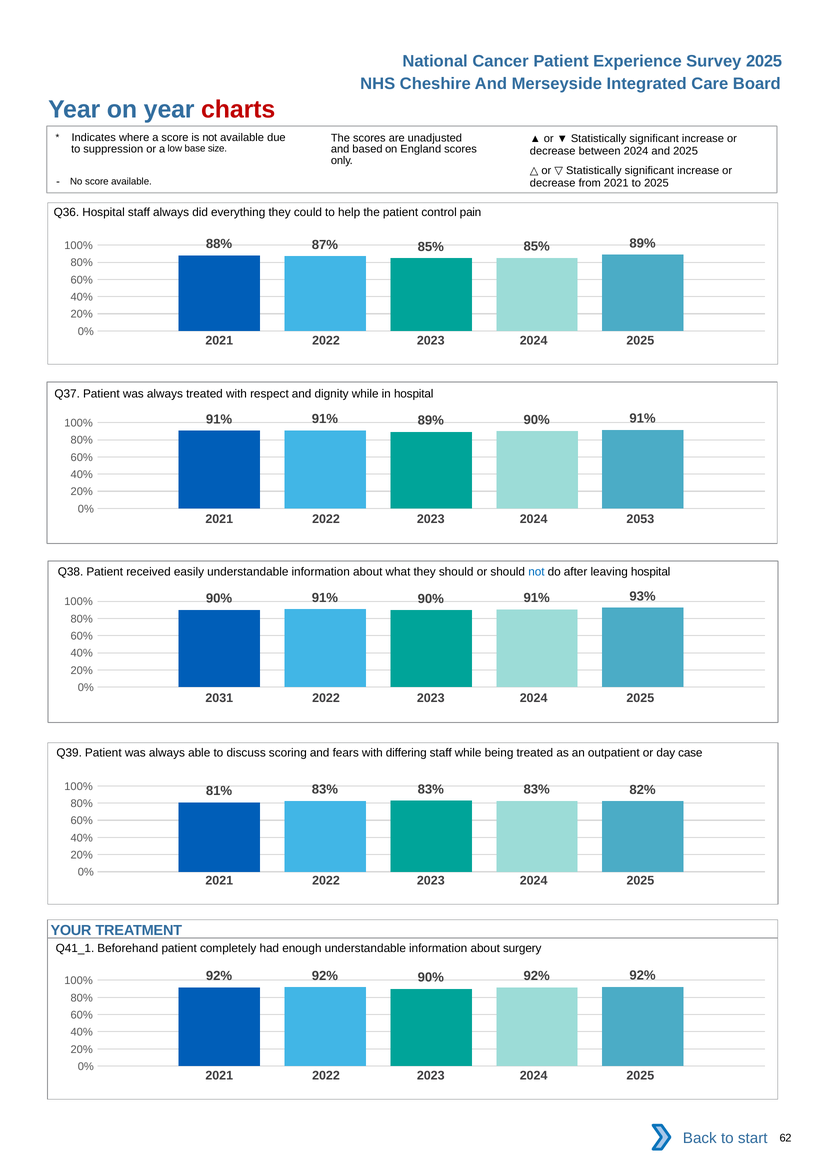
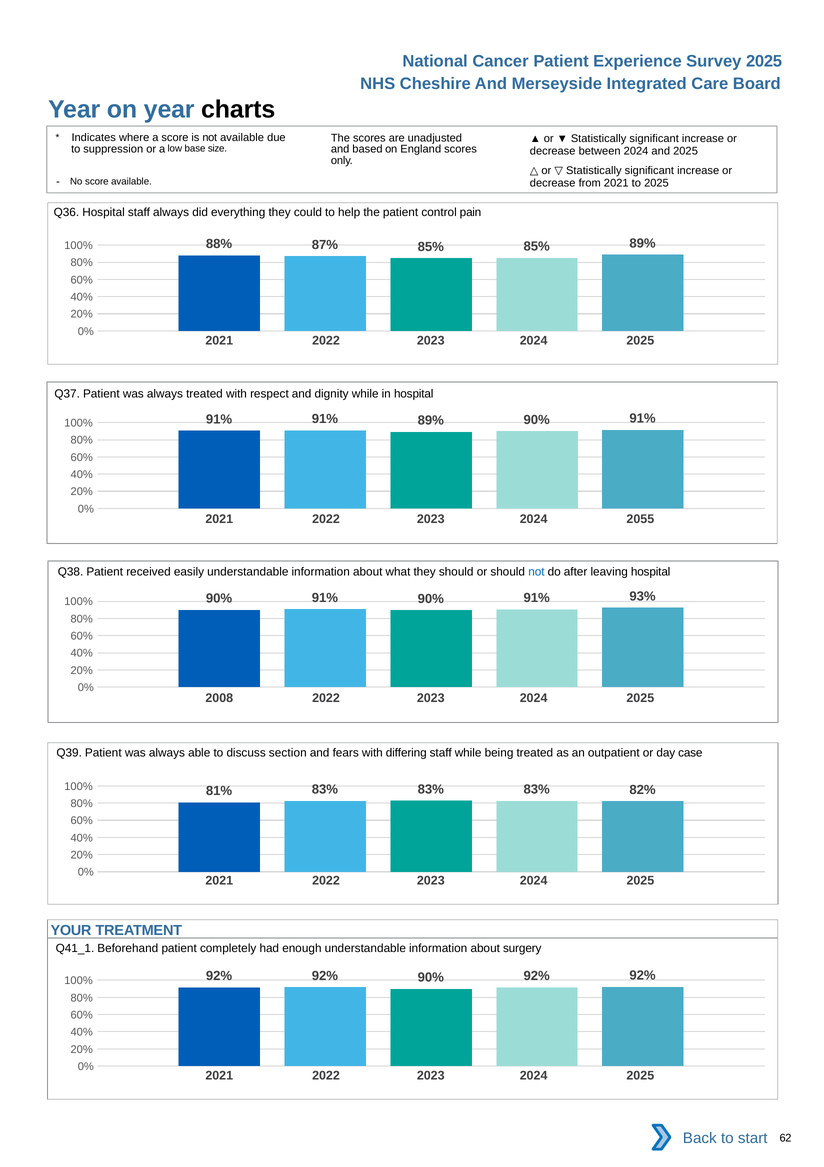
charts colour: red -> black
2053: 2053 -> 2055
2031: 2031 -> 2008
scoring: scoring -> section
